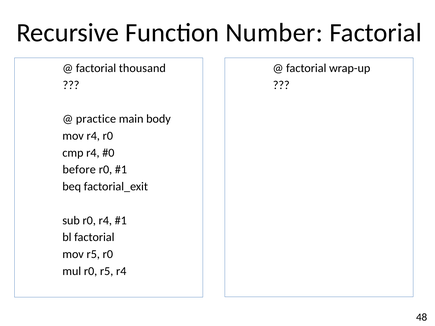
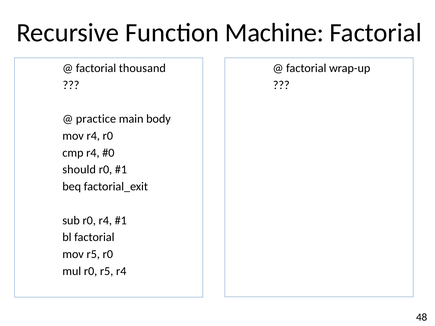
Number: Number -> Machine
before: before -> should
